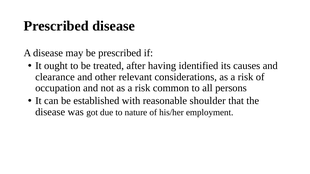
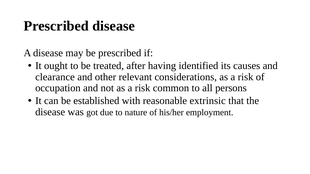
shoulder: shoulder -> extrinsic
